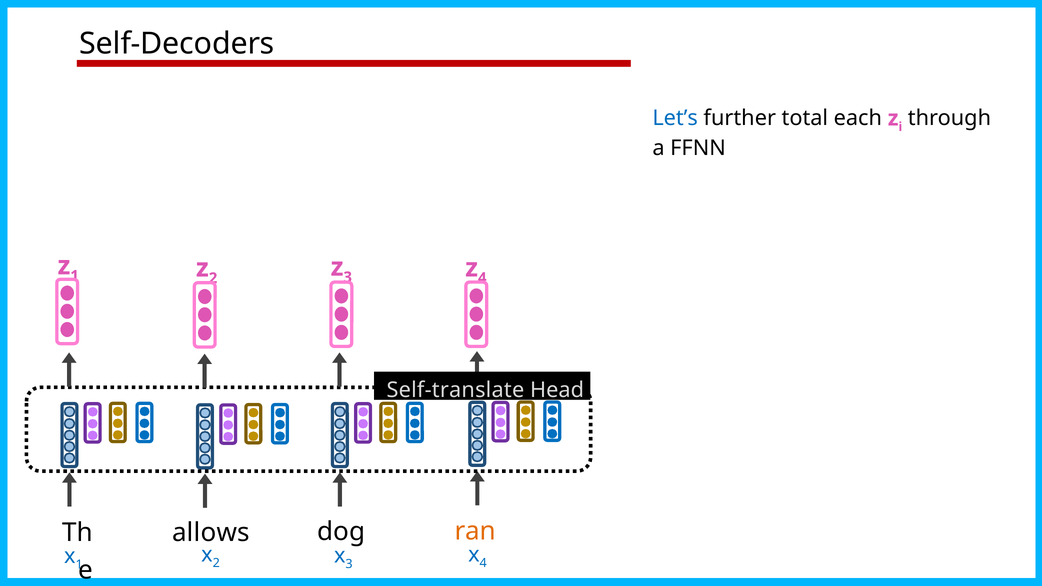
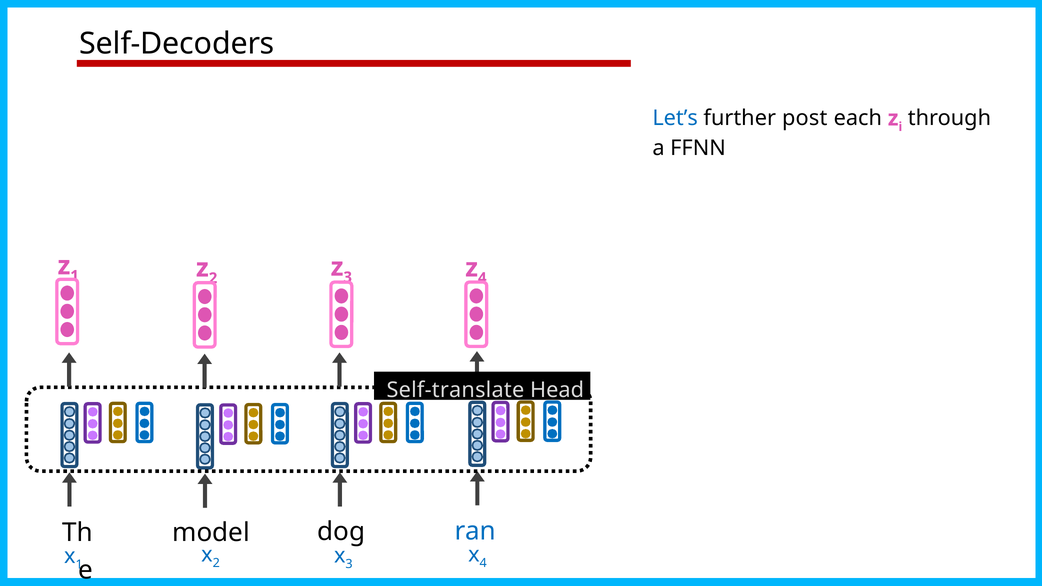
total: total -> post
allows: allows -> model
ran colour: orange -> blue
